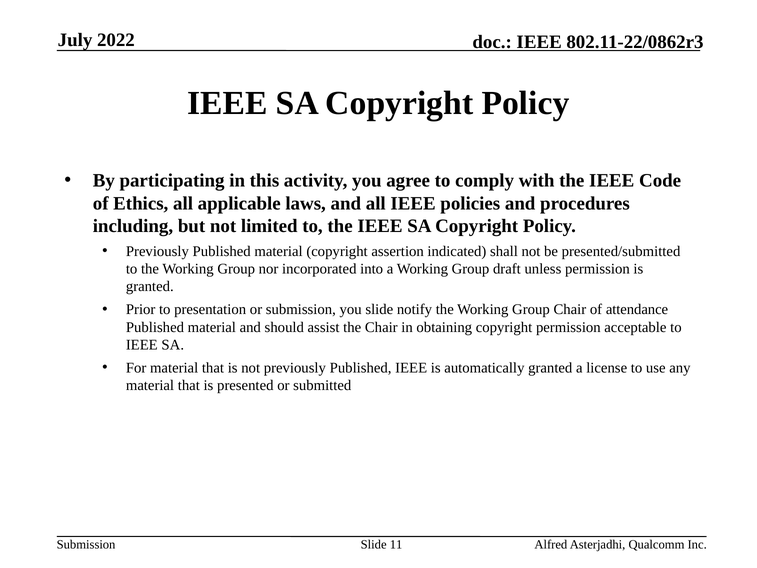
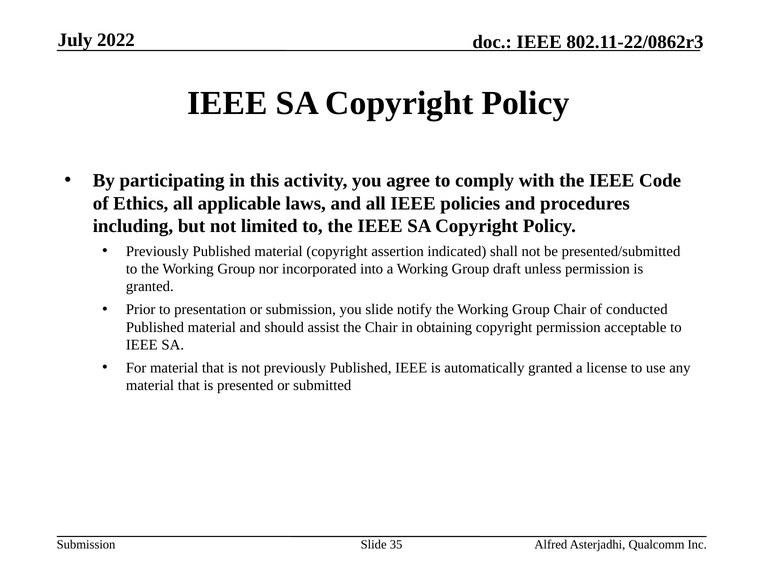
attendance: attendance -> conducted
11: 11 -> 35
